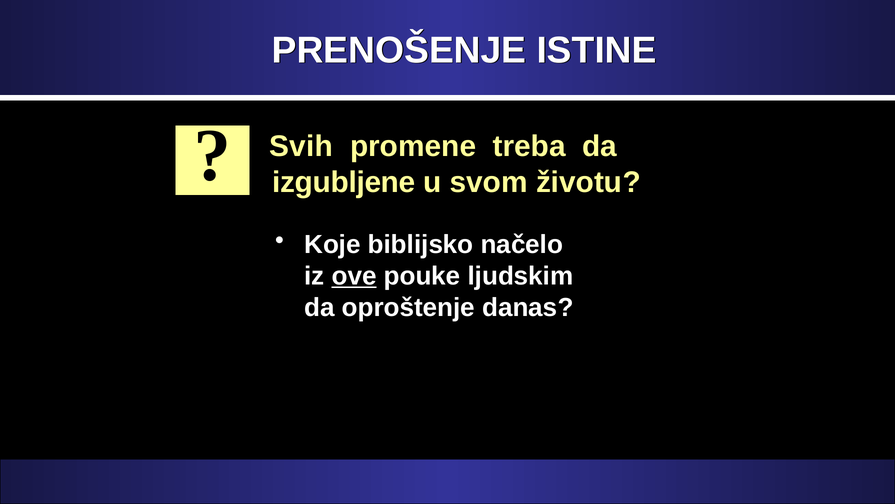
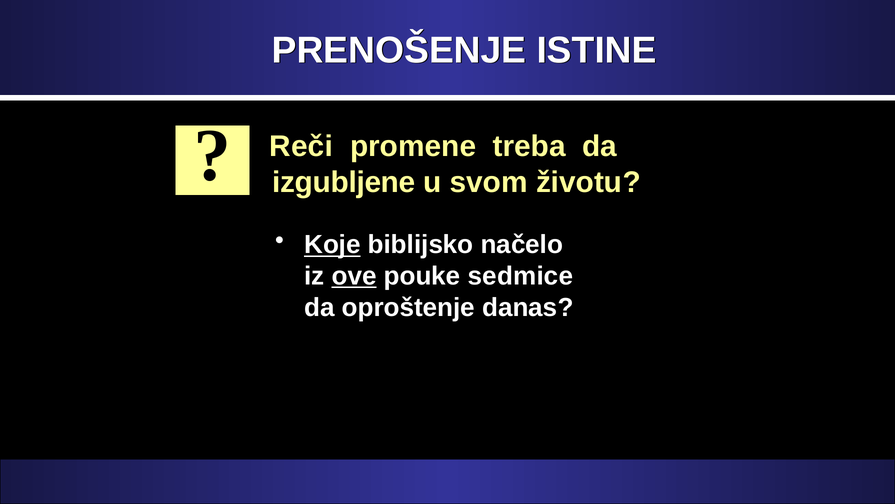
Svih: Svih -> Reči
Koje underline: none -> present
ljudskim: ljudskim -> sedmice
